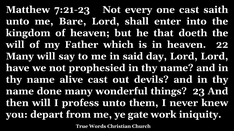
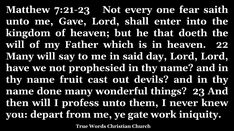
one cast: cast -> fear
Bare: Bare -> Gave
alive: alive -> fruit
